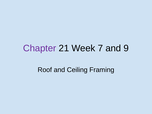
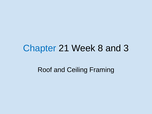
Chapter colour: purple -> blue
7: 7 -> 8
9: 9 -> 3
